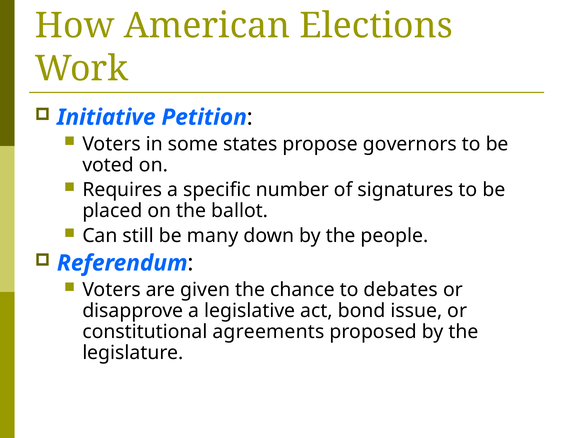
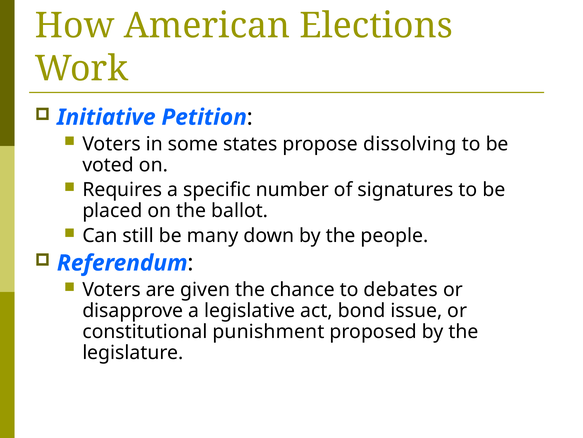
governors: governors -> dissolving
agreements: agreements -> punishment
